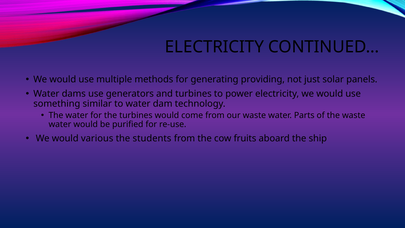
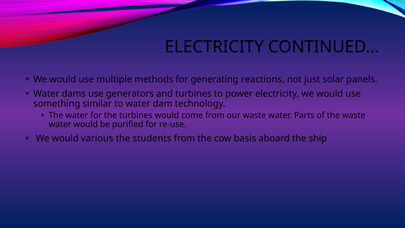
providing: providing -> reactions
fruits: fruits -> basis
